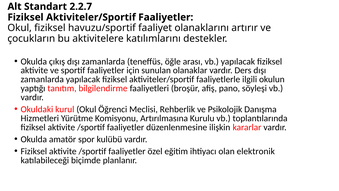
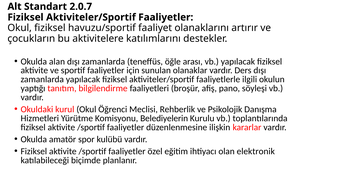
2.2.7: 2.2.7 -> 2.0.7
çıkış: çıkış -> alan
Artırılmasına: Artırılmasına -> Belediyelerin
